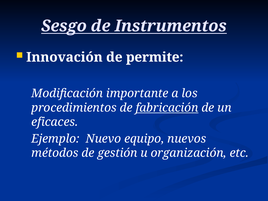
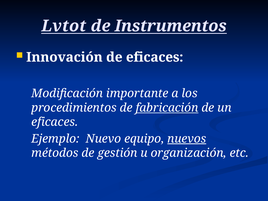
Sesgo: Sesgo -> Lvtot
de permite: permite -> eficaces
nuevos underline: none -> present
